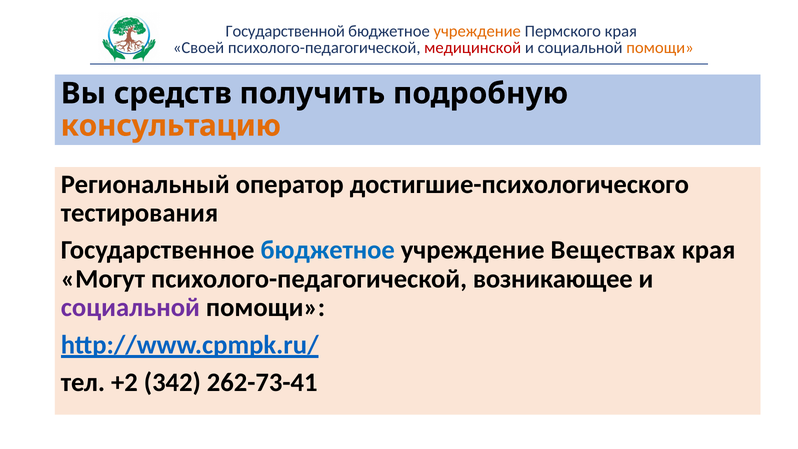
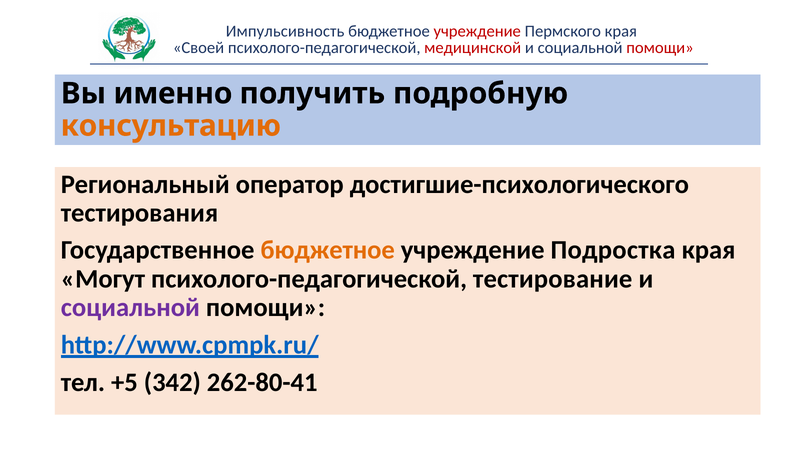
Государственной: Государственной -> Импульсивность
учреждение at (477, 31) colour: orange -> red
помощи at (660, 48) colour: orange -> red
средств: средств -> именно
бюджетное at (328, 250) colour: blue -> orange
Веществах: Веществах -> Подростка
возникающее: возникающее -> тестирование
+2: +2 -> +5
262-73-41: 262-73-41 -> 262-80-41
